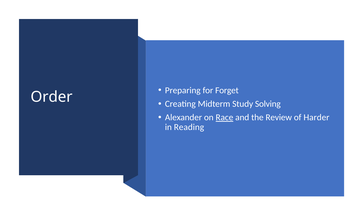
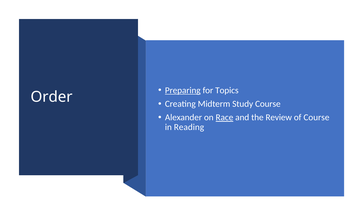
Preparing underline: none -> present
Forget: Forget -> Topics
Study Solving: Solving -> Course
of Harder: Harder -> Course
